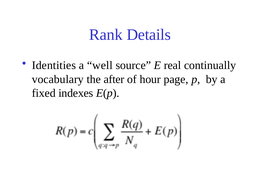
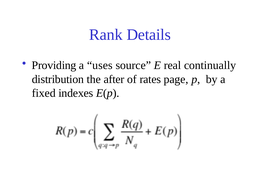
Identities: Identities -> Providing
well: well -> uses
vocabulary: vocabulary -> distribution
hour: hour -> rates
